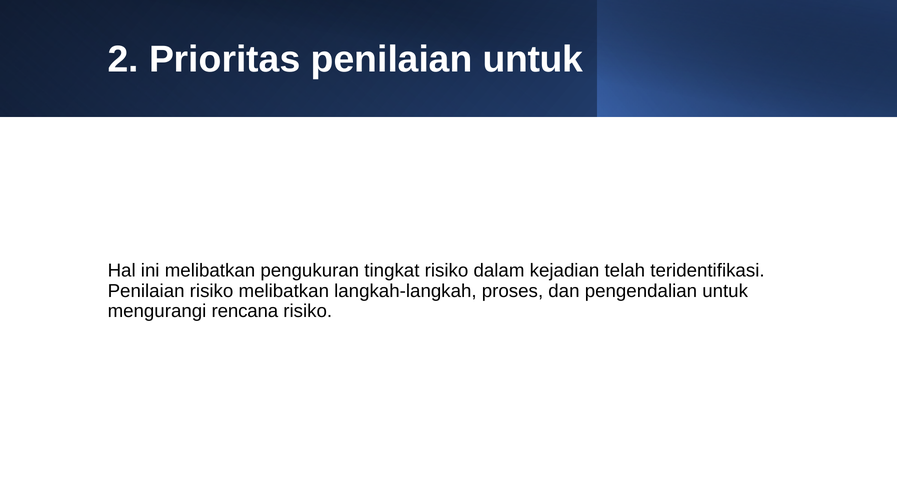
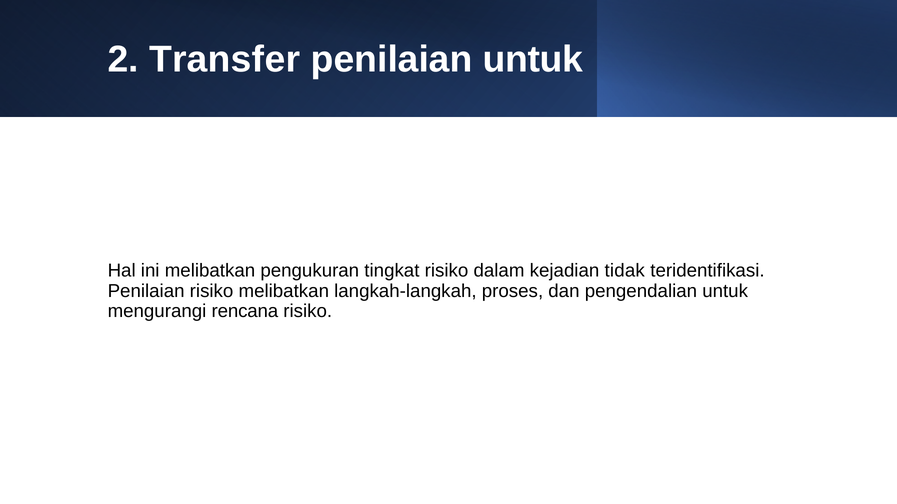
Prioritas: Prioritas -> Transfer
telah: telah -> tidak
